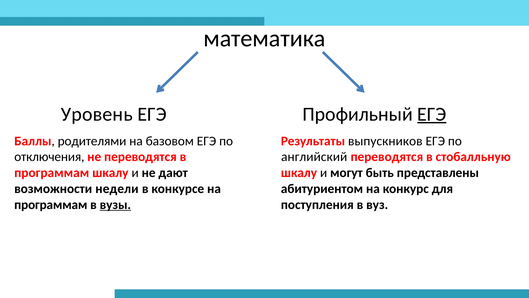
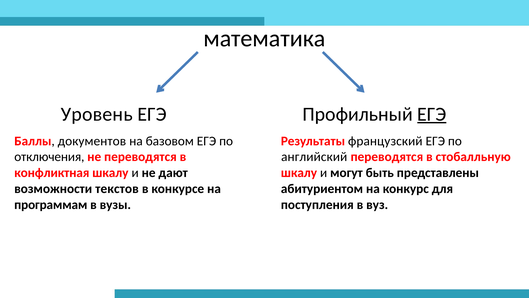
родителями: родителями -> документов
выпускников: выпускников -> французский
программам at (52, 173): программам -> конфликтная
недели: недели -> текстов
вузы underline: present -> none
